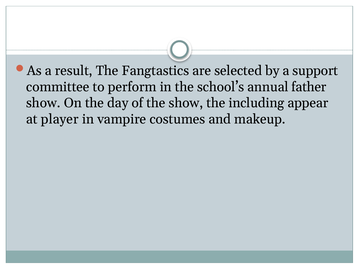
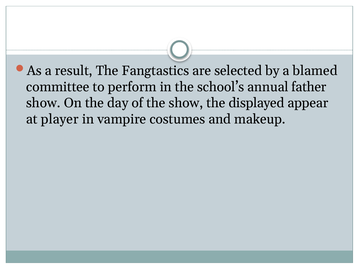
support: support -> blamed
including: including -> displayed
